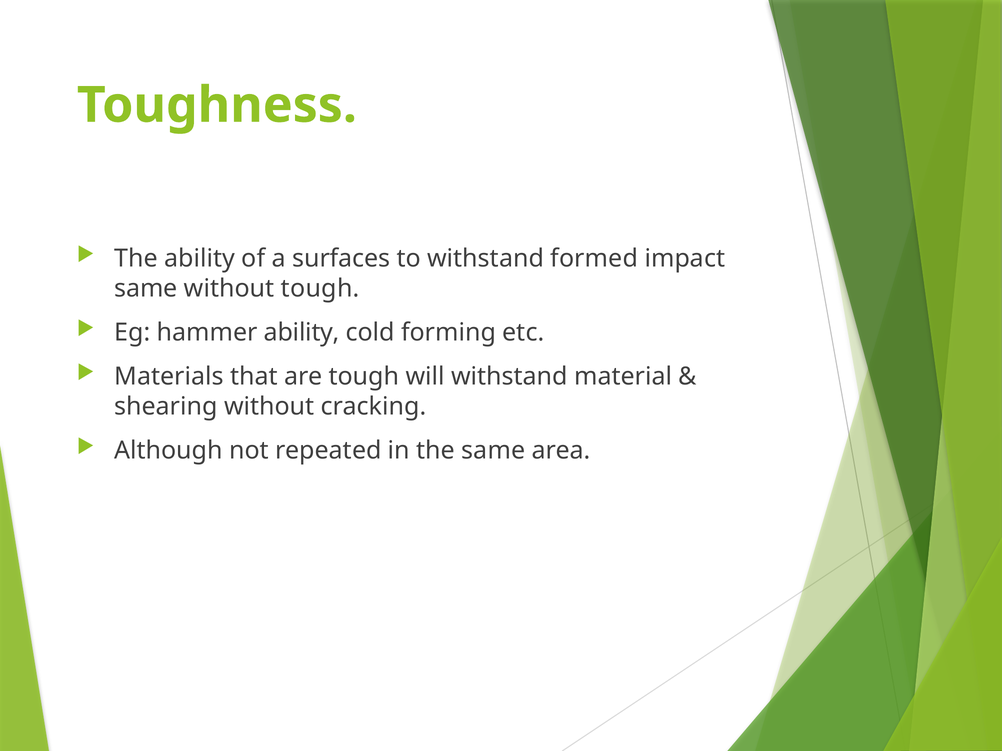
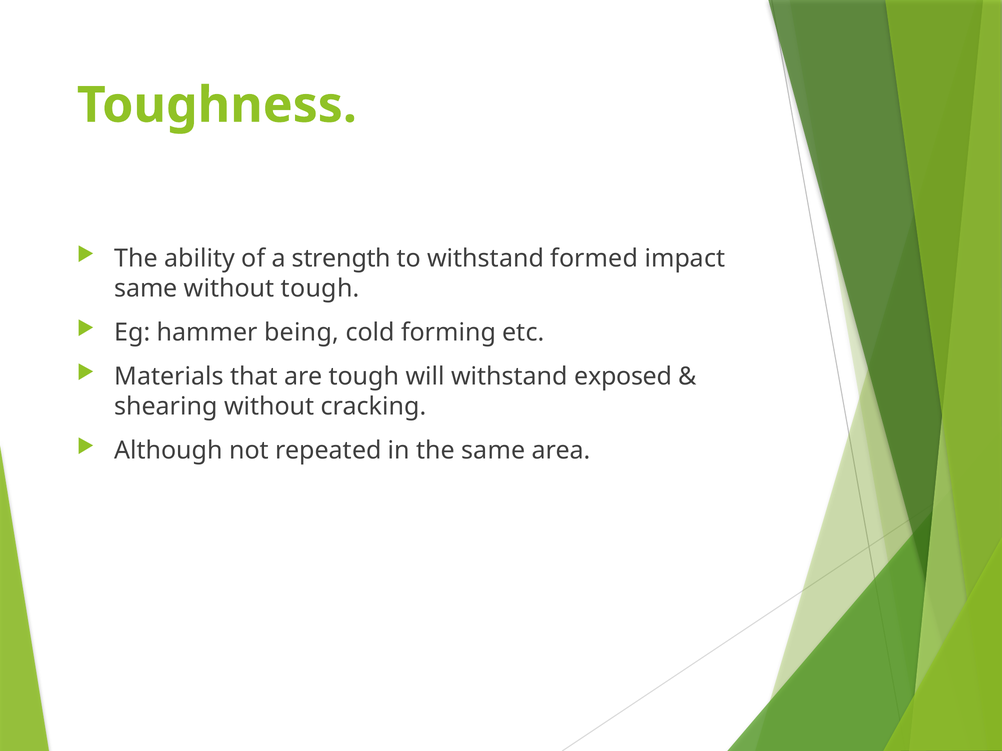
surfaces: surfaces -> strength
hammer ability: ability -> being
material: material -> exposed
